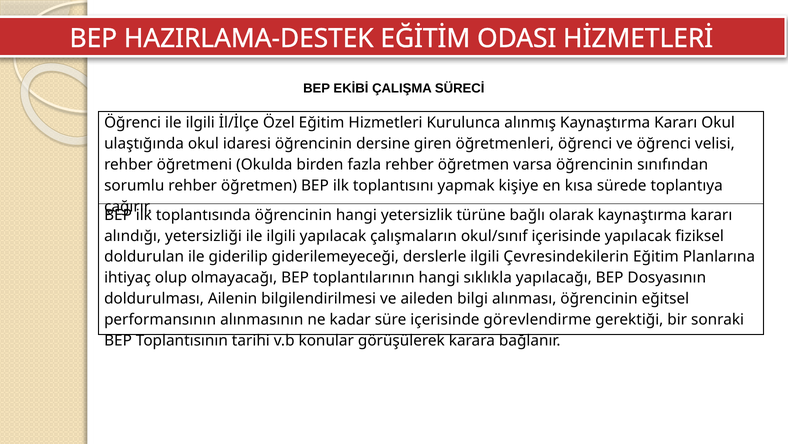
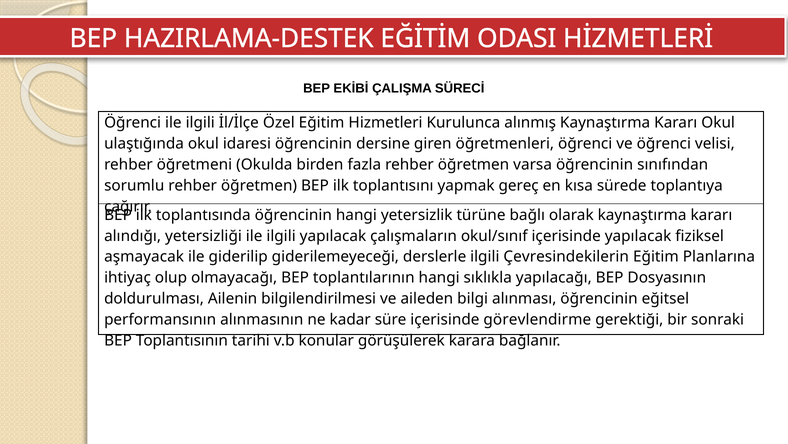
kişiye: kişiye -> gereç
doldurulan: doldurulan -> aşmayacak
